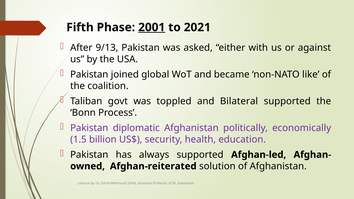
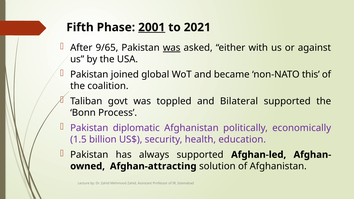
9/13: 9/13 -> 9/65
was at (172, 48) underline: none -> present
like: like -> this
Afghan-reiterated: Afghan-reiterated -> Afghan-attracting
